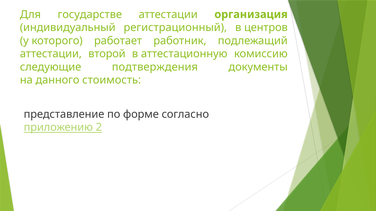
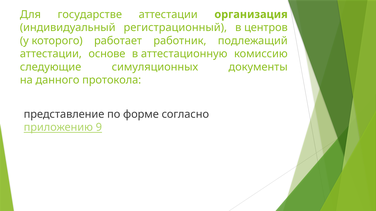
второй: второй -> основе
подтверждения: подтверждения -> симуляционных
стоимость: стоимость -> протокола
2: 2 -> 9
